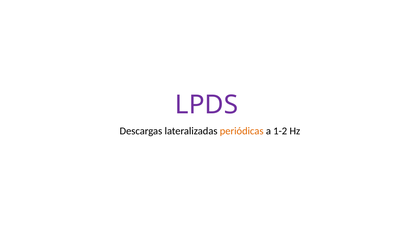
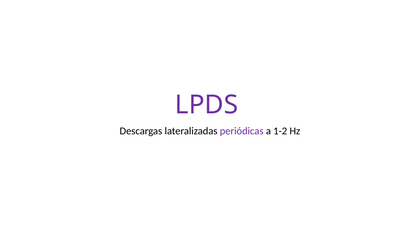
periódicas colour: orange -> purple
